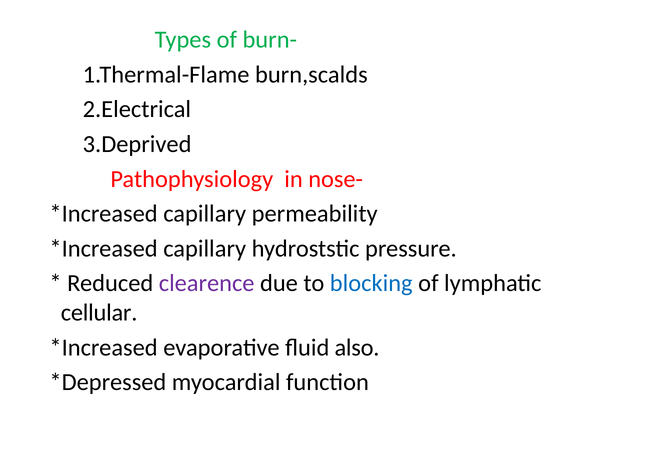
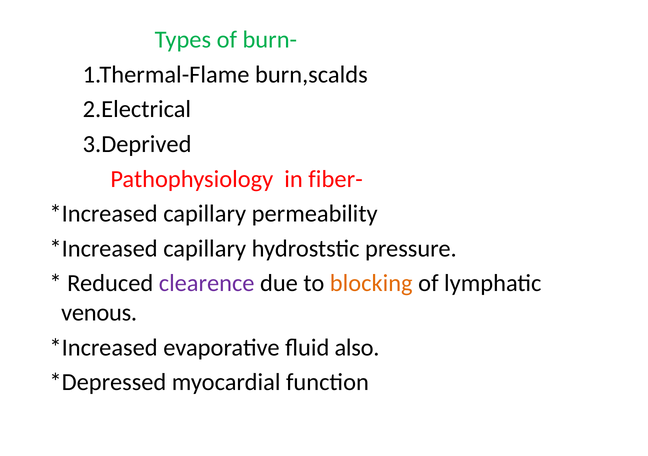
nose-: nose- -> fiber-
blocking colour: blue -> orange
cellular: cellular -> venous
